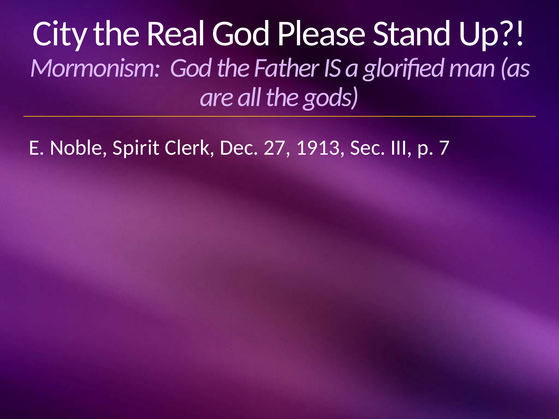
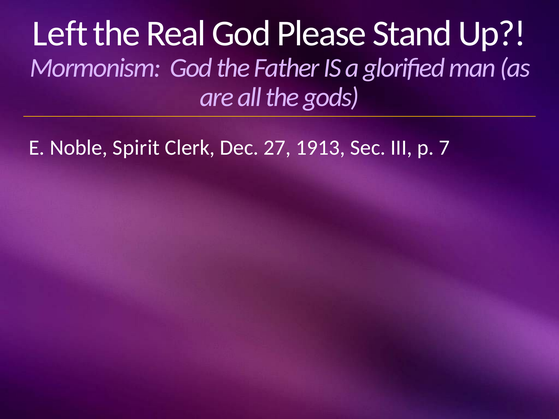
City: City -> Left
